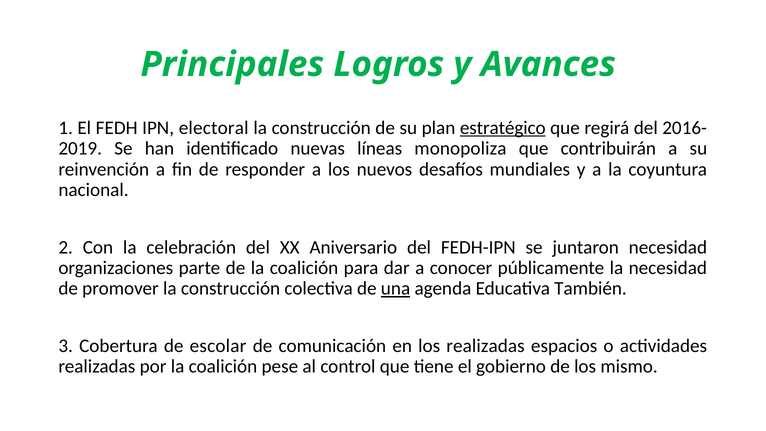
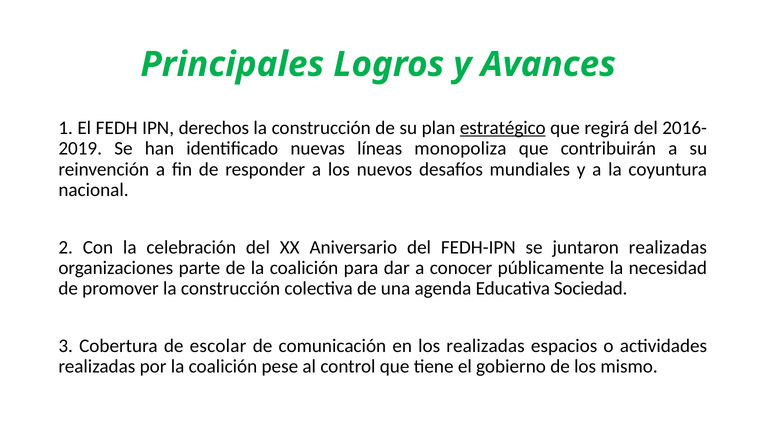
electoral: electoral -> derechos
juntaron necesidad: necesidad -> realizadas
una underline: present -> none
También: También -> Sociedad
